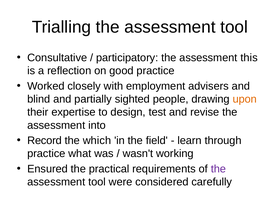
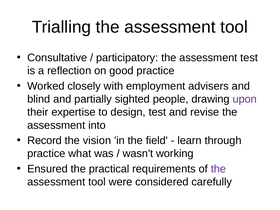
assessment this: this -> test
upon colour: orange -> purple
which: which -> vision
